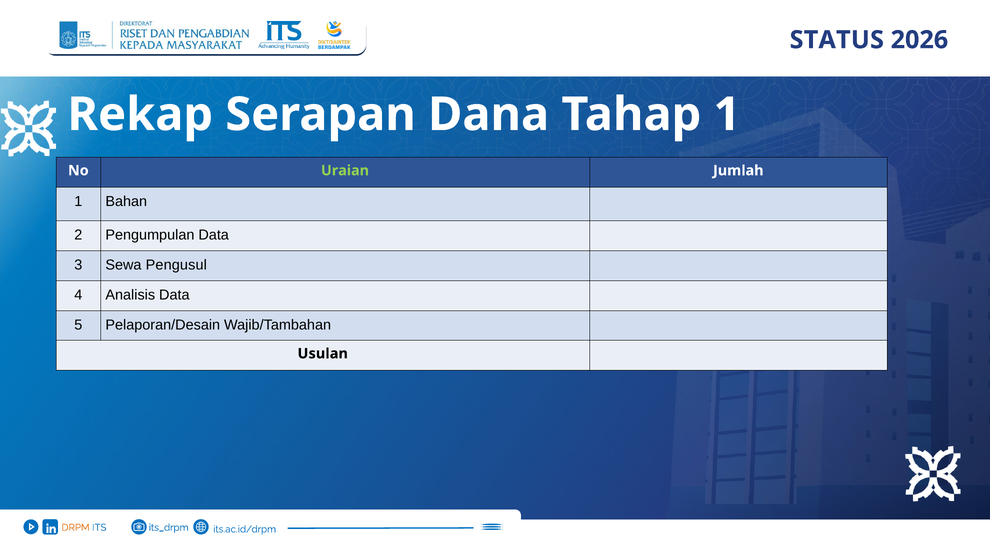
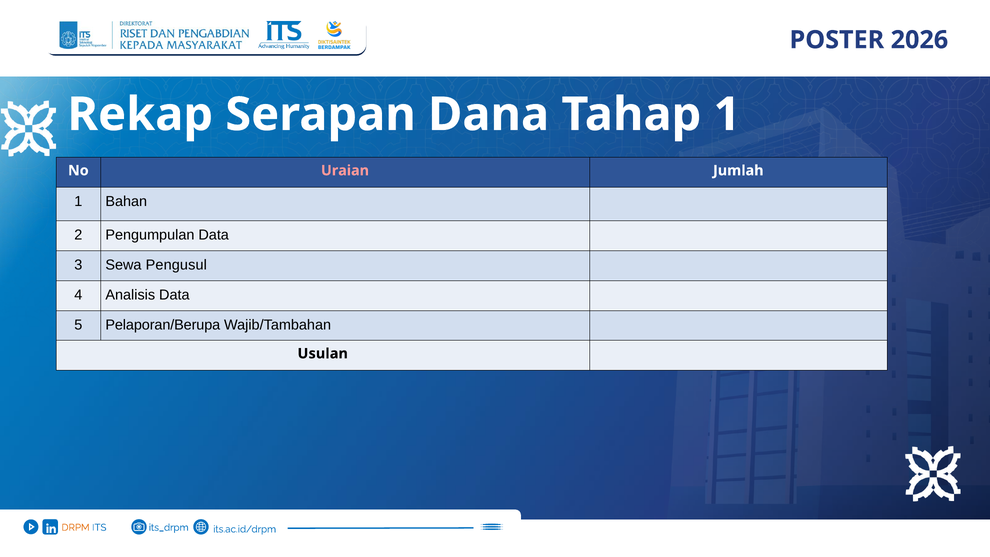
STATUS: STATUS -> POSTER
Uraian colour: light green -> pink
Pelaporan/Desain: Pelaporan/Desain -> Pelaporan/Berupa
